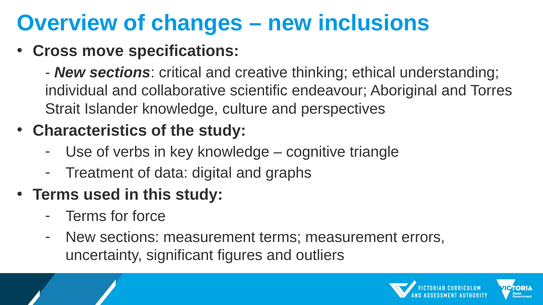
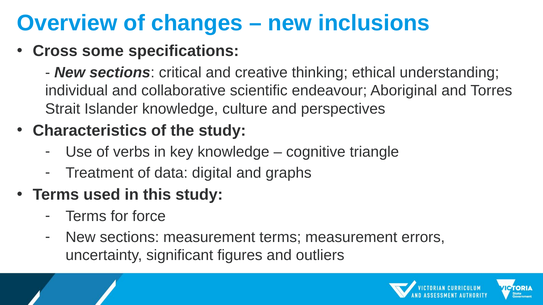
move: move -> some
